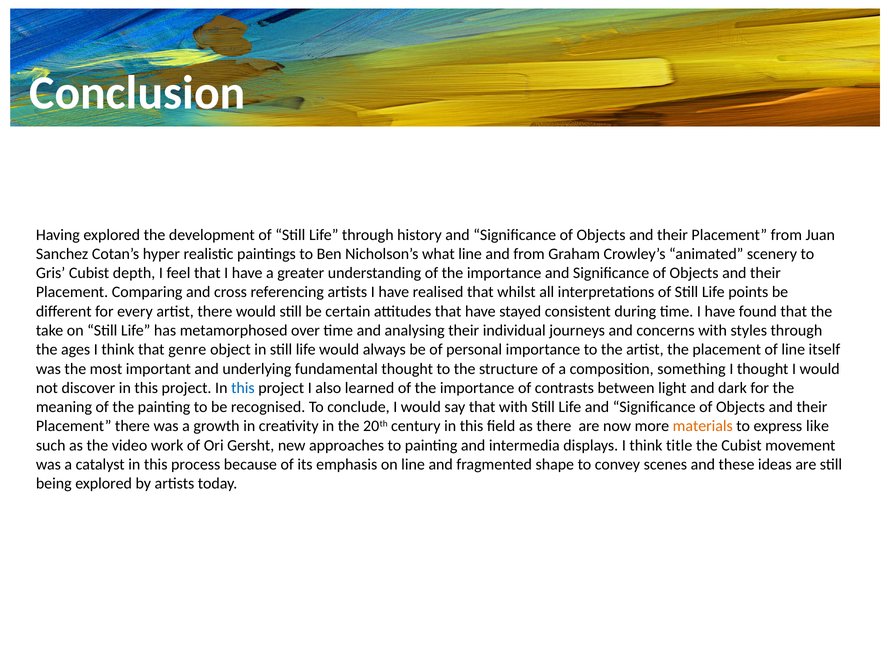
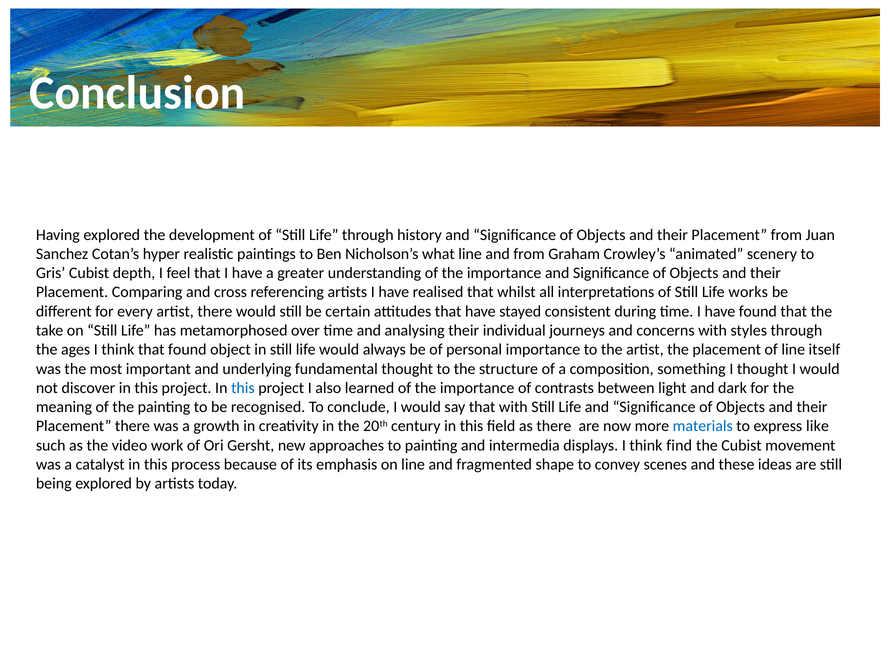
points: points -> works
that genre: genre -> found
materials colour: orange -> blue
title: title -> find
